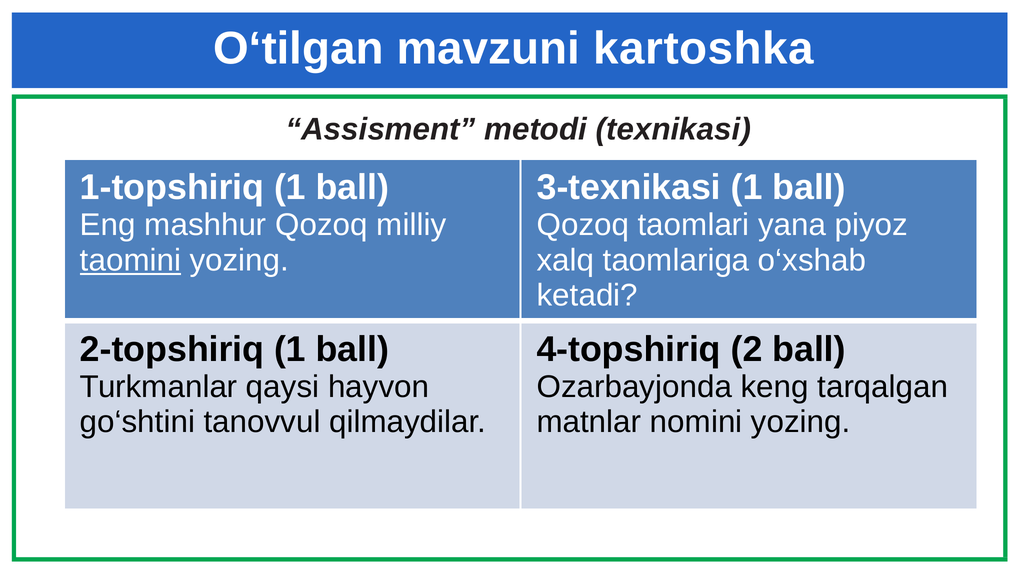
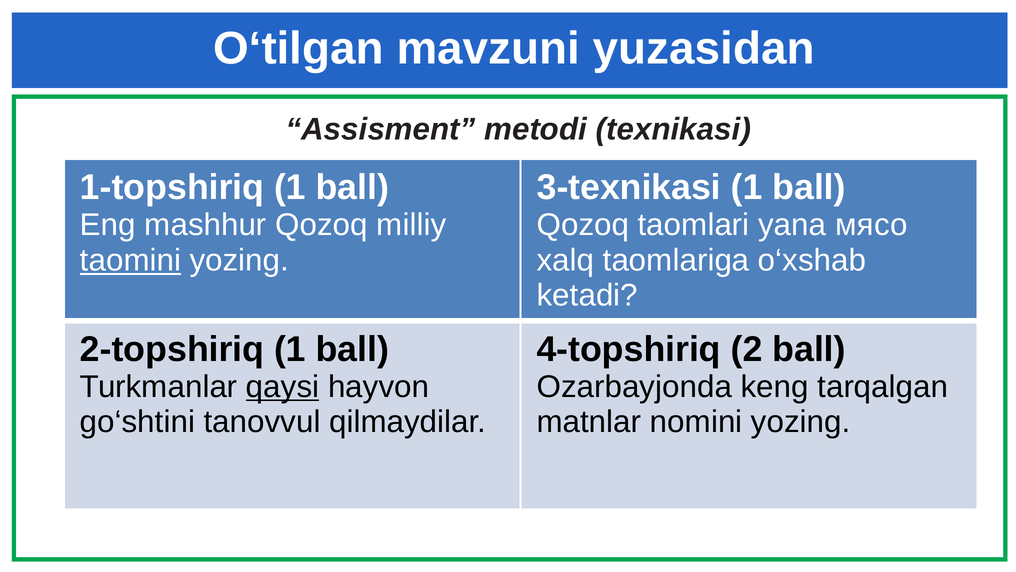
kartoshka: kartoshka -> yuzasidan
piyoz: piyoz -> мясо
qaysi underline: none -> present
